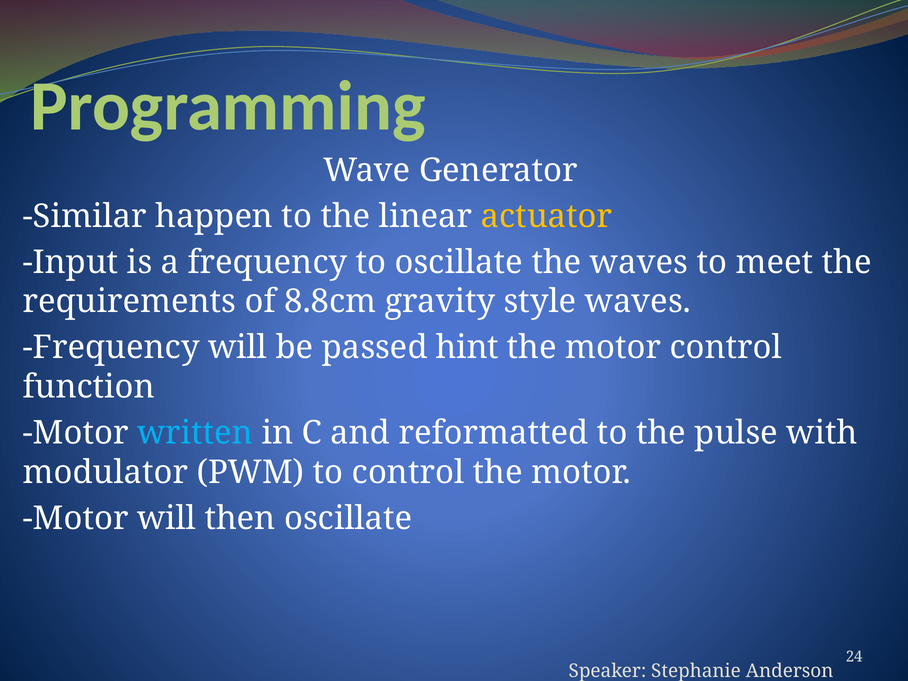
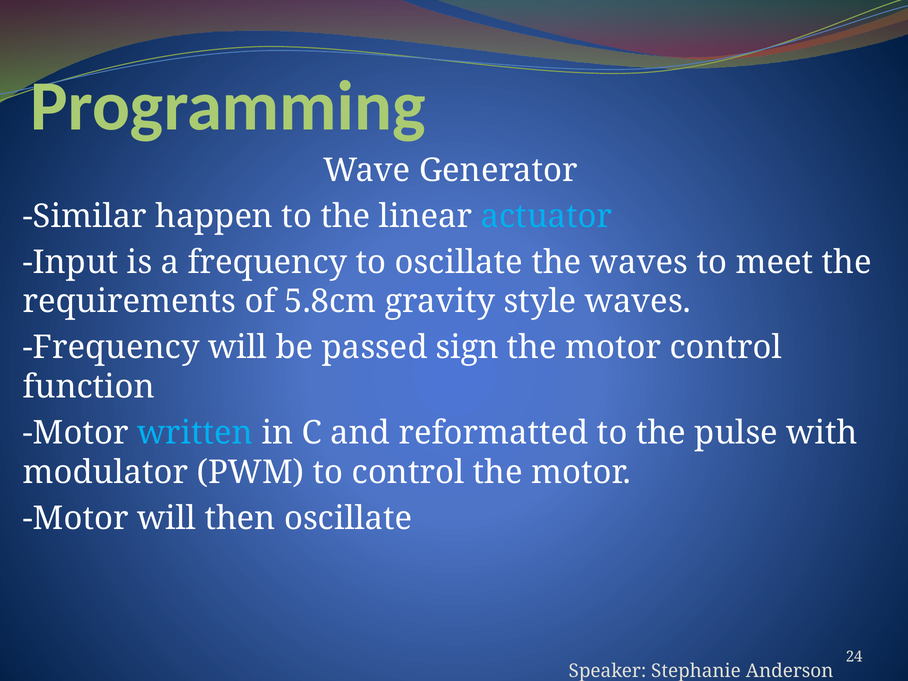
actuator colour: yellow -> light blue
8.8cm: 8.8cm -> 5.8cm
hint: hint -> sign
